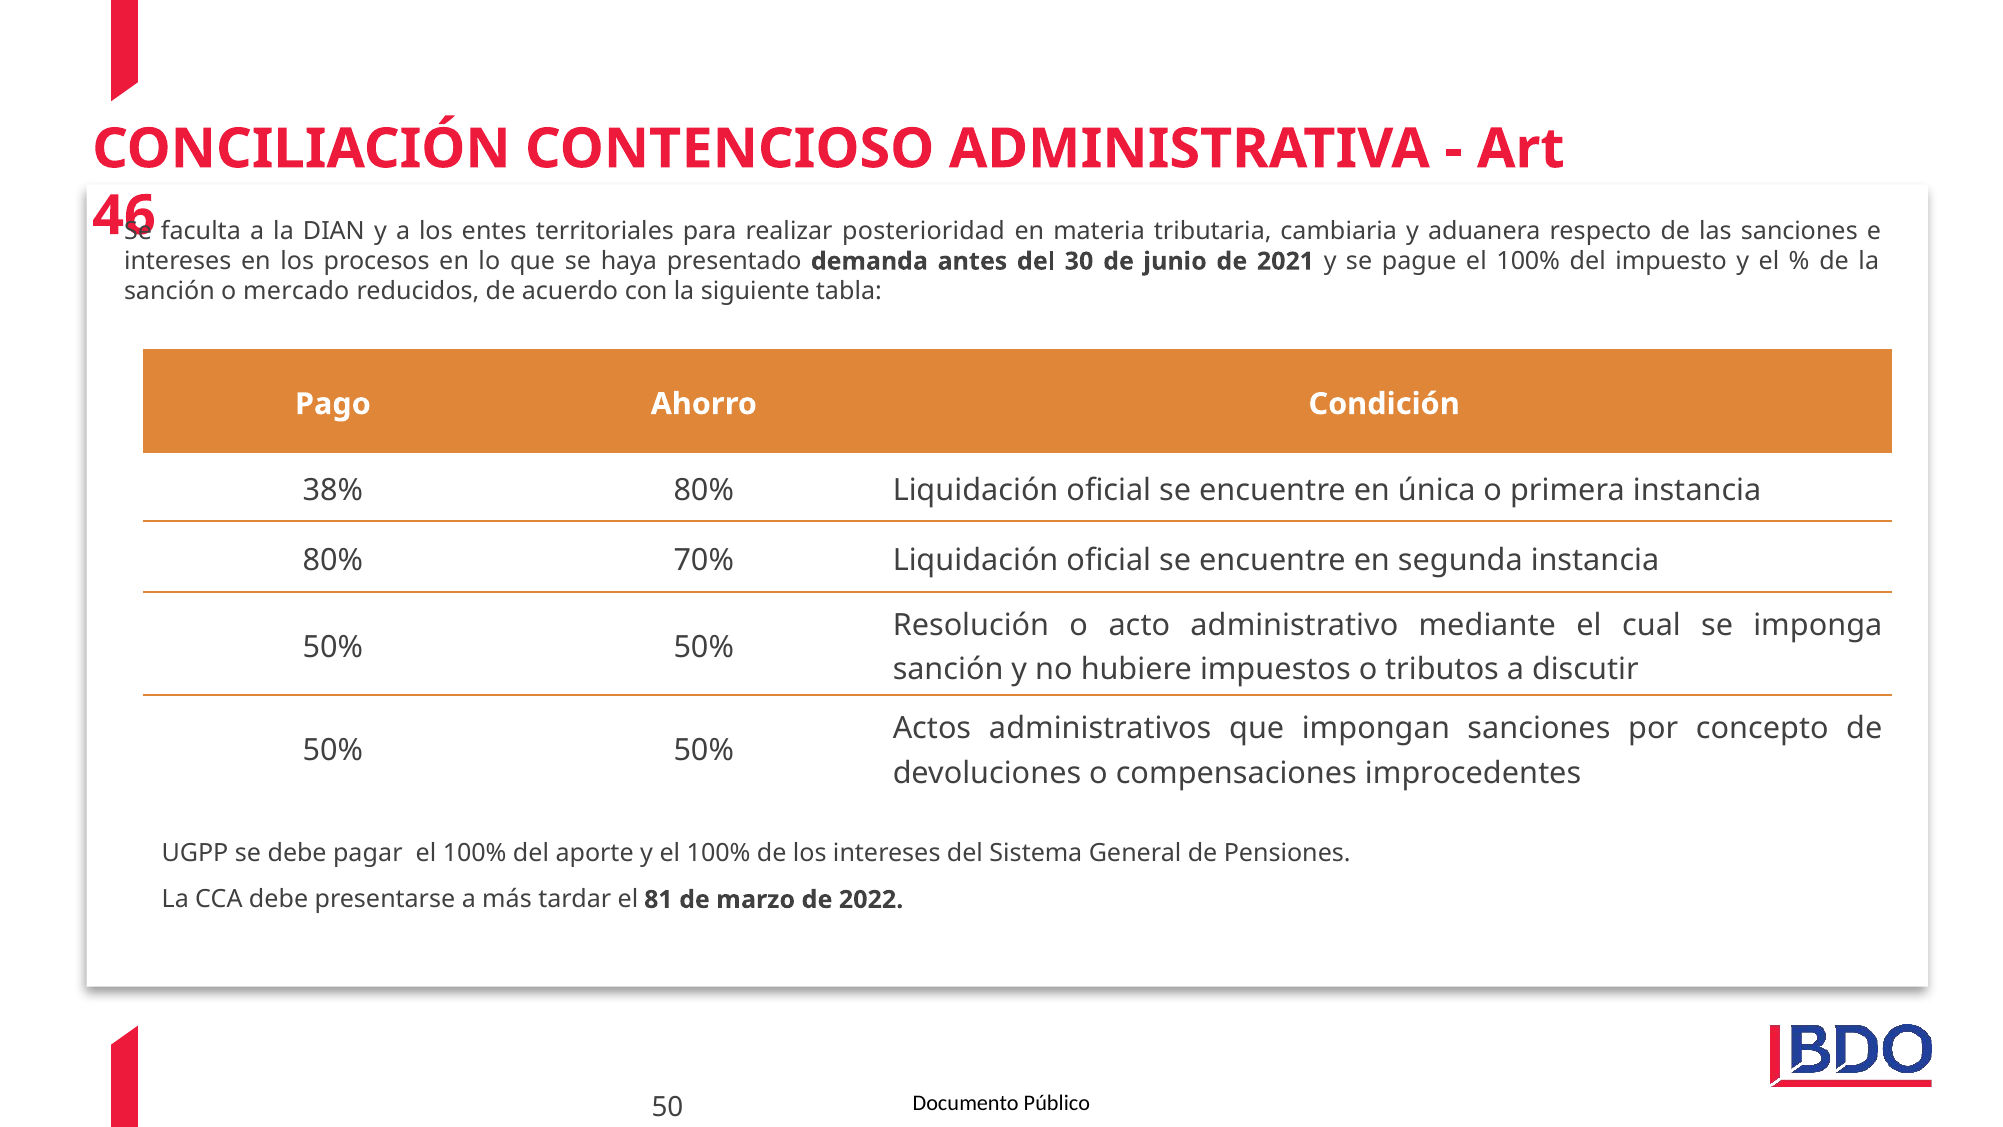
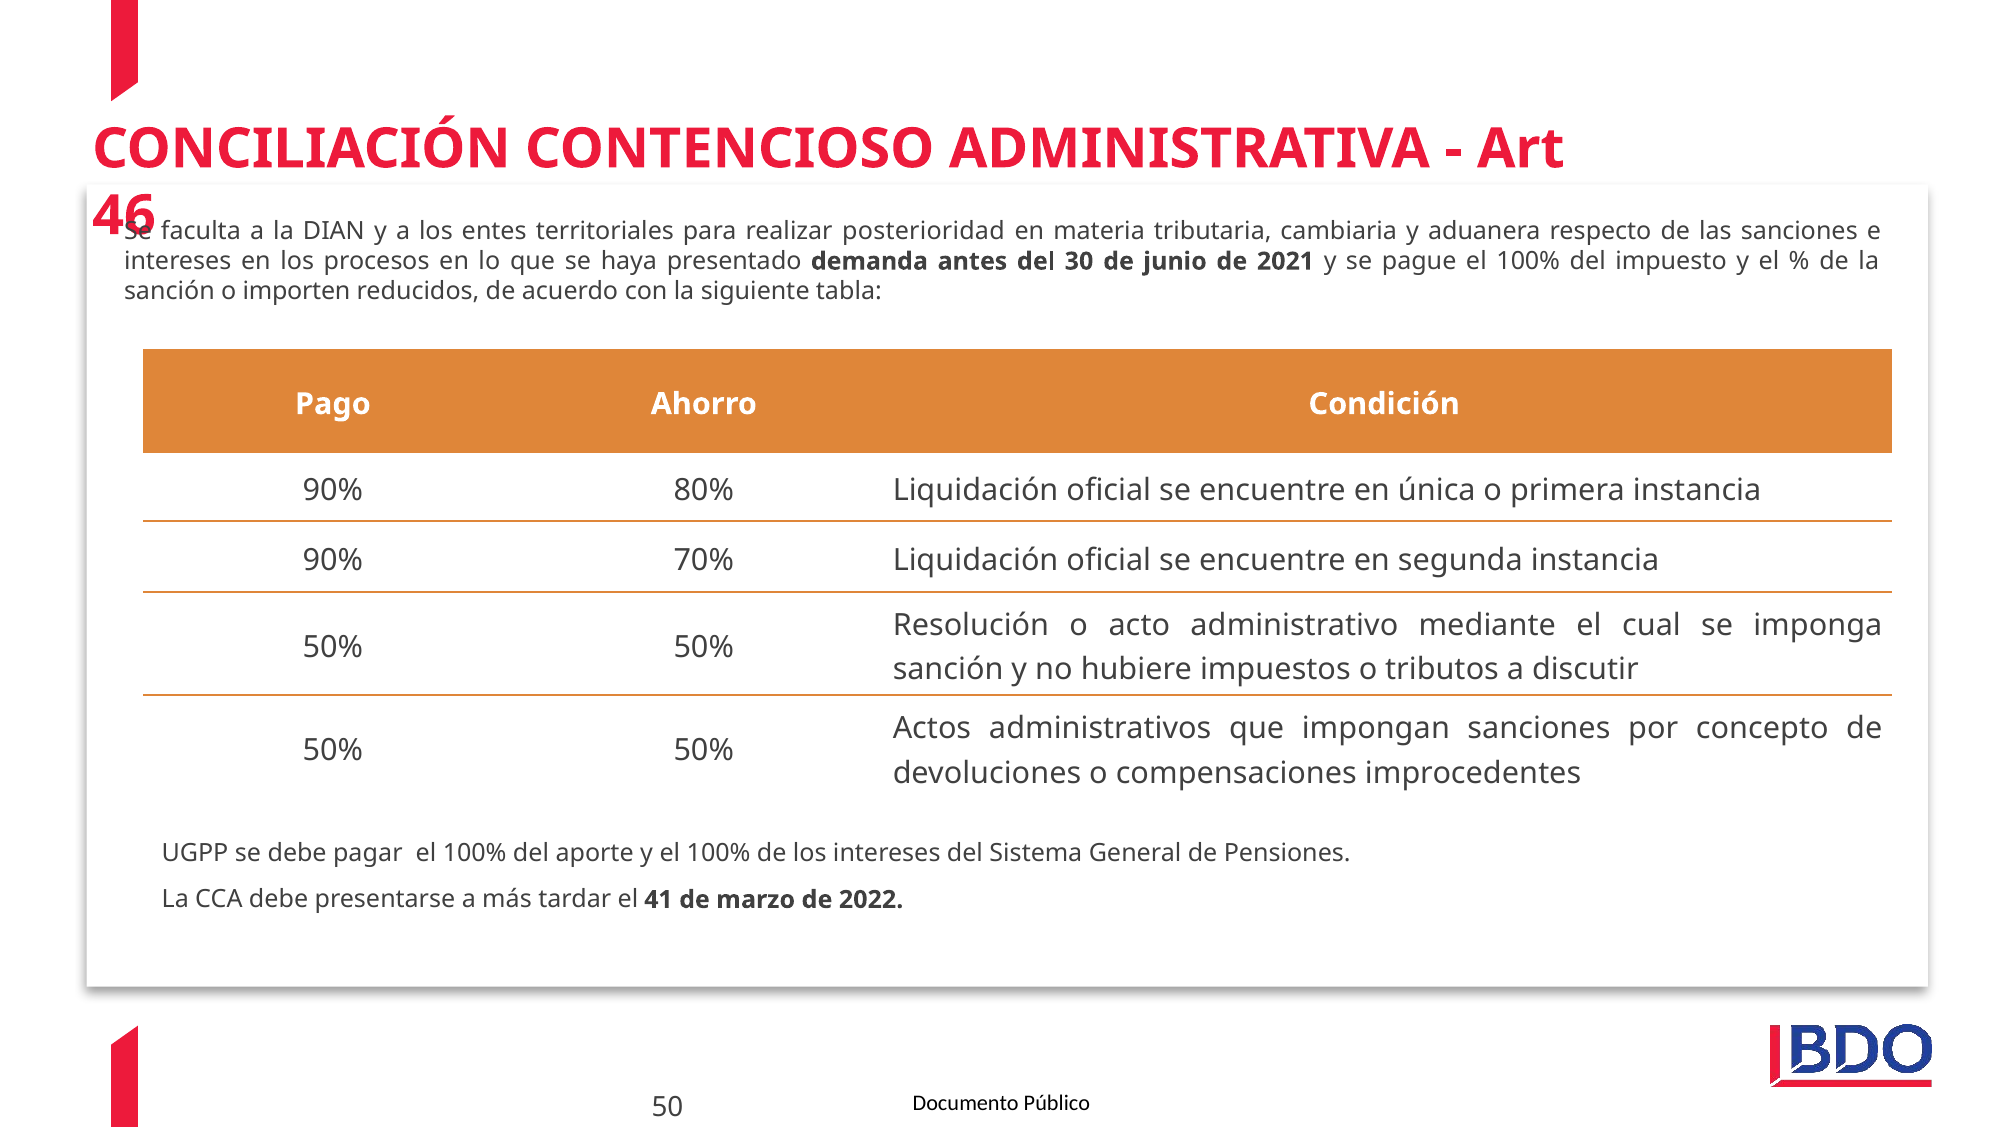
mercado: mercado -> importen
38% at (333, 490): 38% -> 90%
80% at (333, 560): 80% -> 90%
81: 81 -> 41
